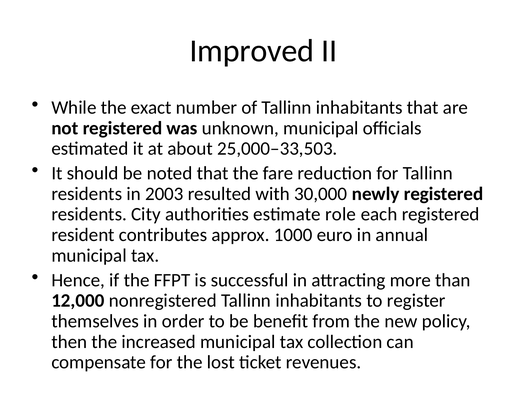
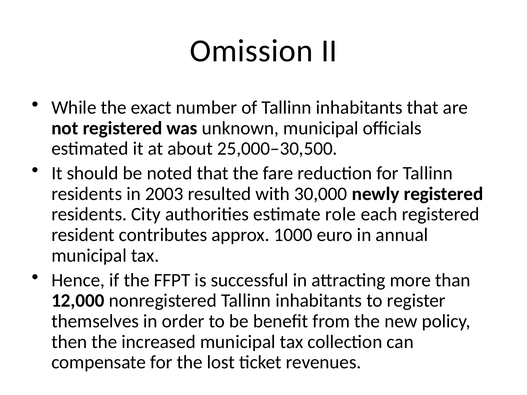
Improved: Improved -> Omission
25,000–33,503: 25,000–33,503 -> 25,000–30,500
